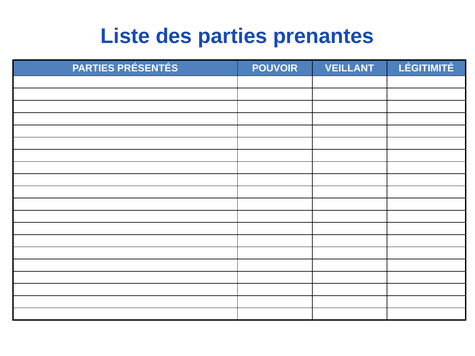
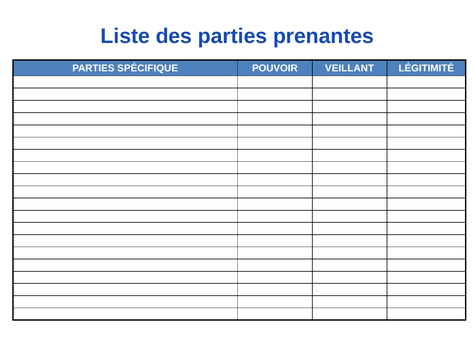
PRÉSENTÉS: PRÉSENTÉS -> SPÉCIFIQUE
